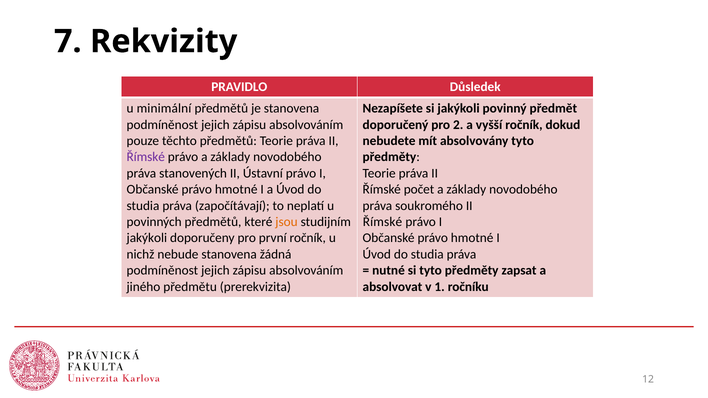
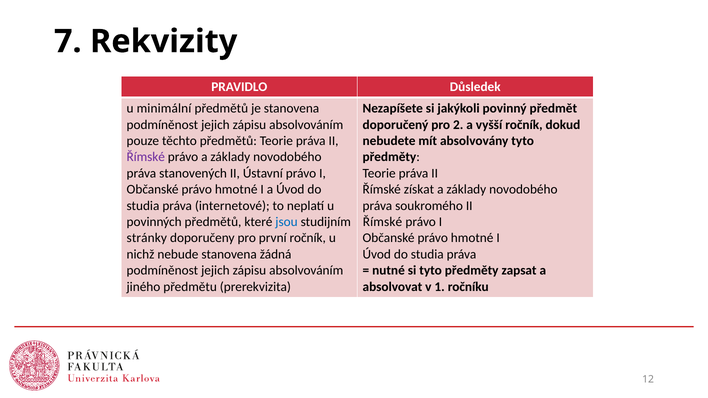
počet: počet -> získat
započítávají: započítávají -> internetové
jsou colour: orange -> blue
jakýkoli at (147, 238): jakýkoli -> stránky
